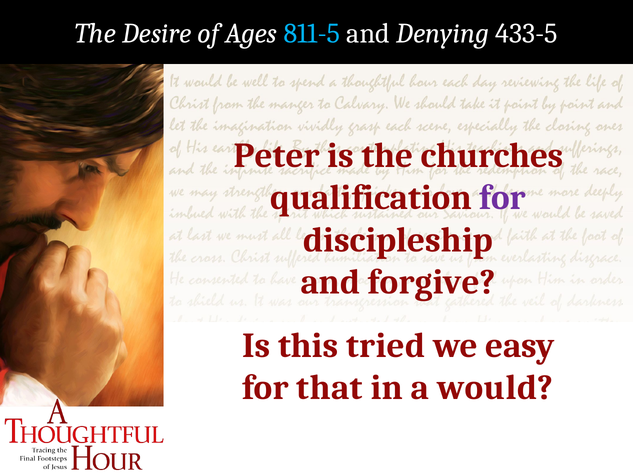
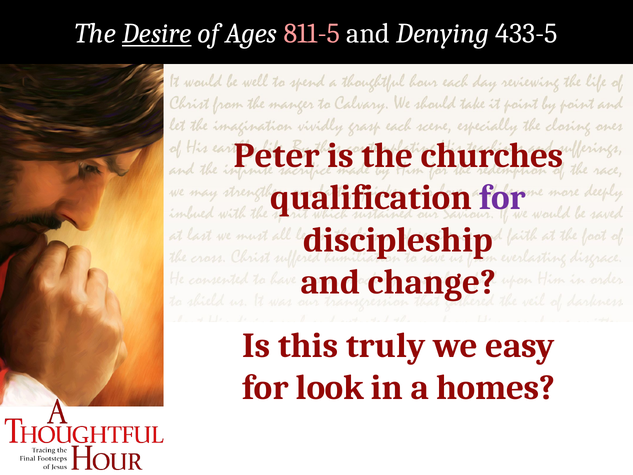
Desire underline: none -> present
811-5 colour: light blue -> pink
forgive: forgive -> change
tried: tried -> truly
that: that -> look
would: would -> homes
